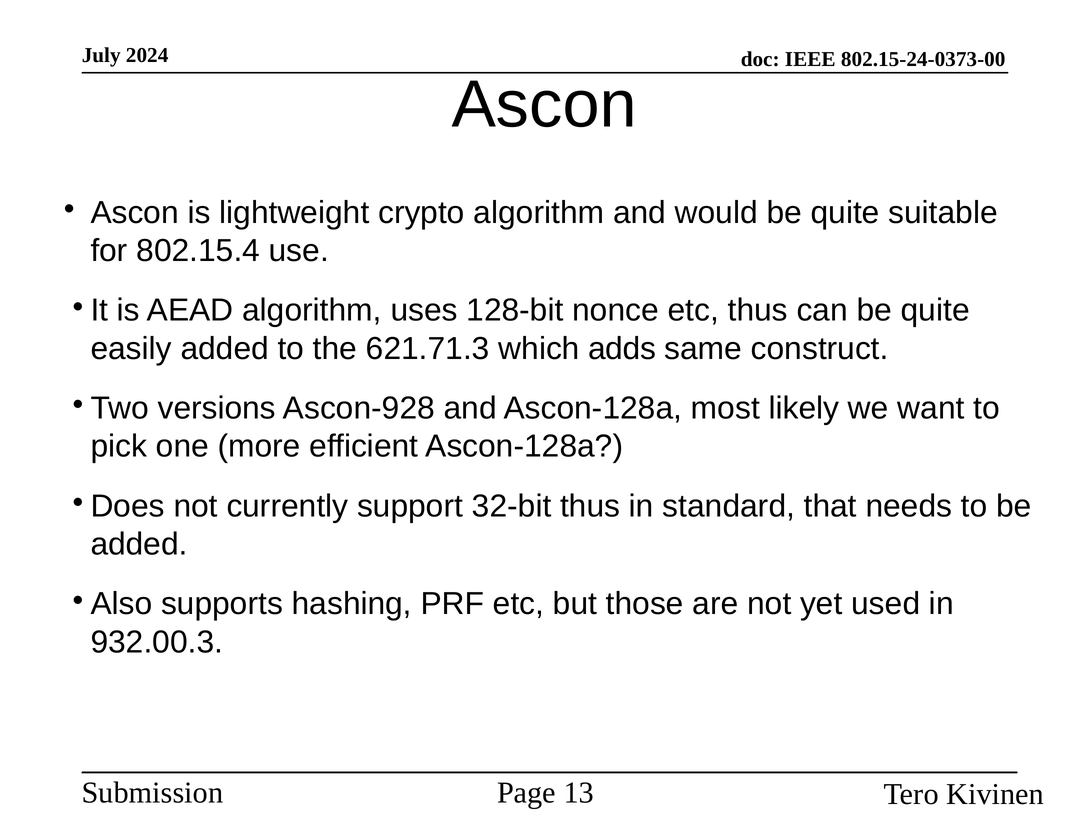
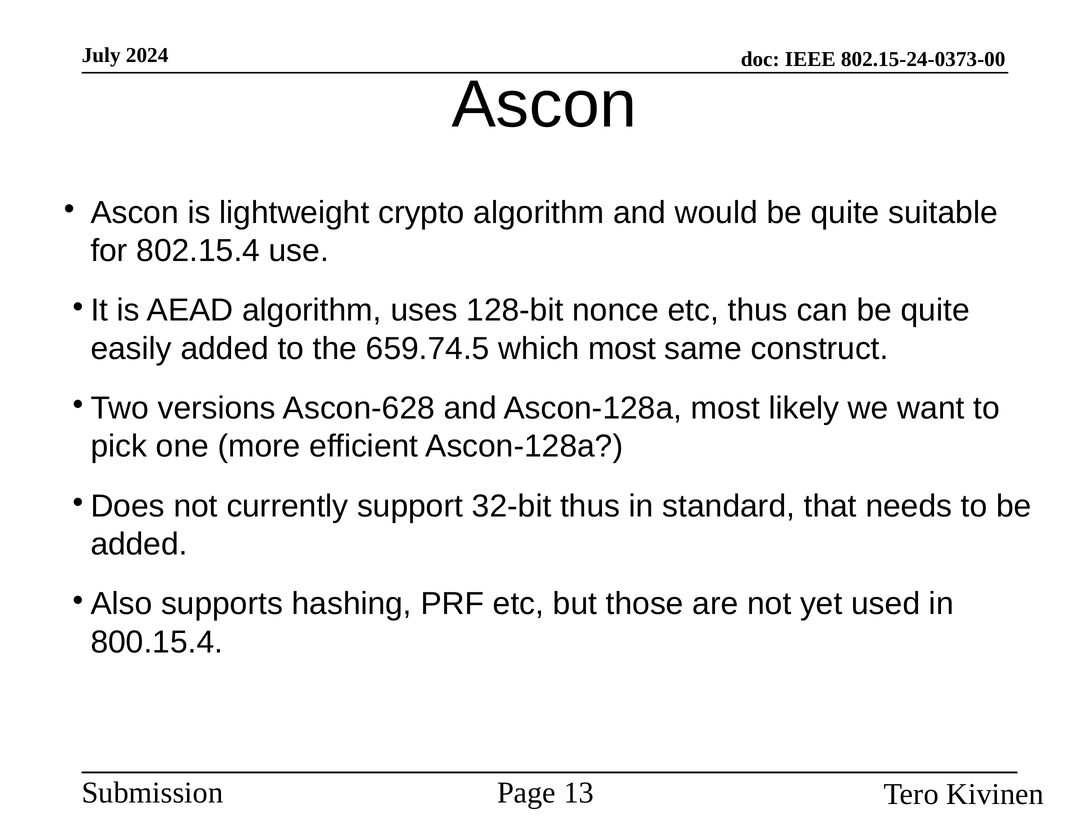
621.71.3: 621.71.3 -> 659.74.5
which adds: adds -> most
Ascon-928: Ascon-928 -> Ascon-628
932.00.3: 932.00.3 -> 800.15.4
